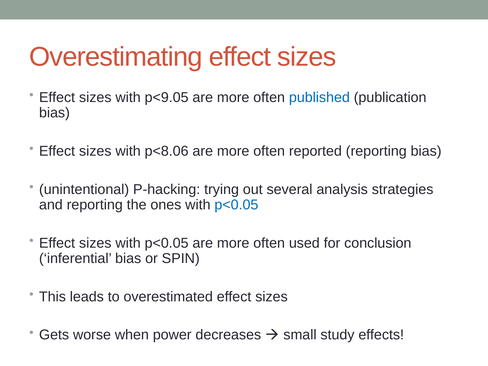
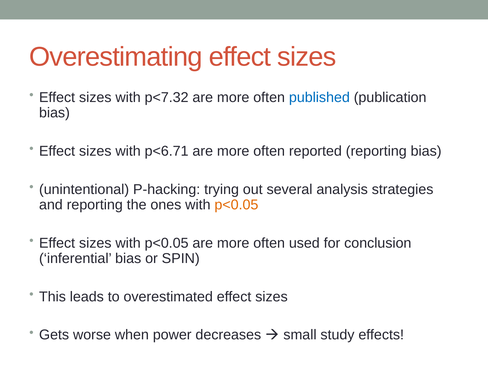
p<9.05: p<9.05 -> p<7.32
p<8.06: p<8.06 -> p<6.71
p<0.05 at (236, 205) colour: blue -> orange
